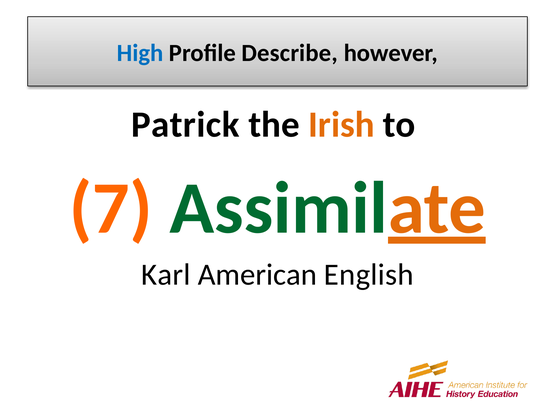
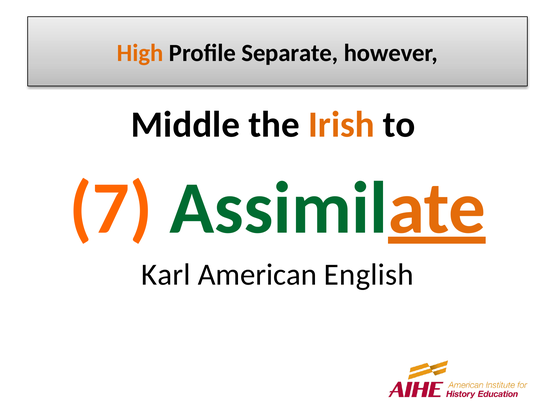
High colour: blue -> orange
Describe: Describe -> Separate
Patrick: Patrick -> Middle
